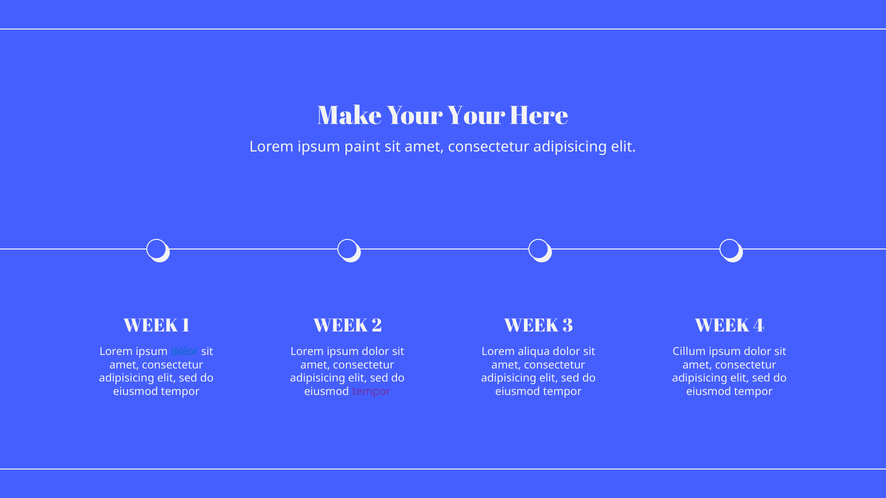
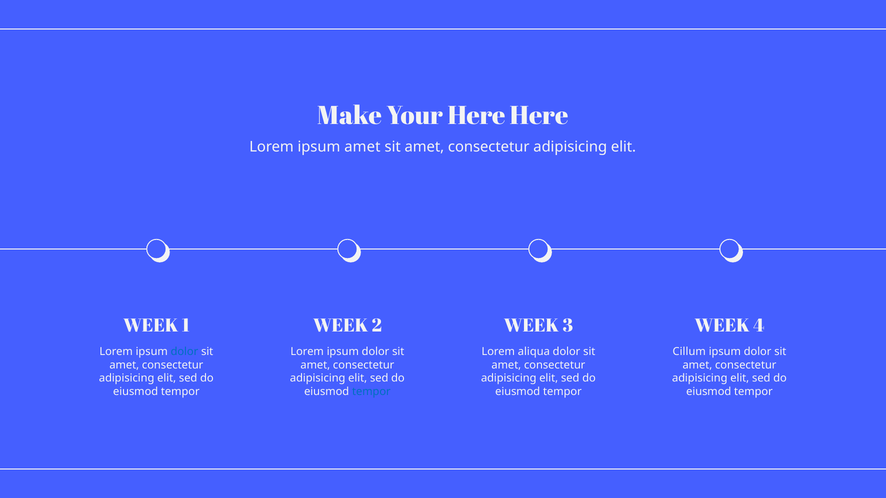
Your Your: Your -> Here
ipsum paint: paint -> amet
tempor at (371, 392) colour: purple -> blue
